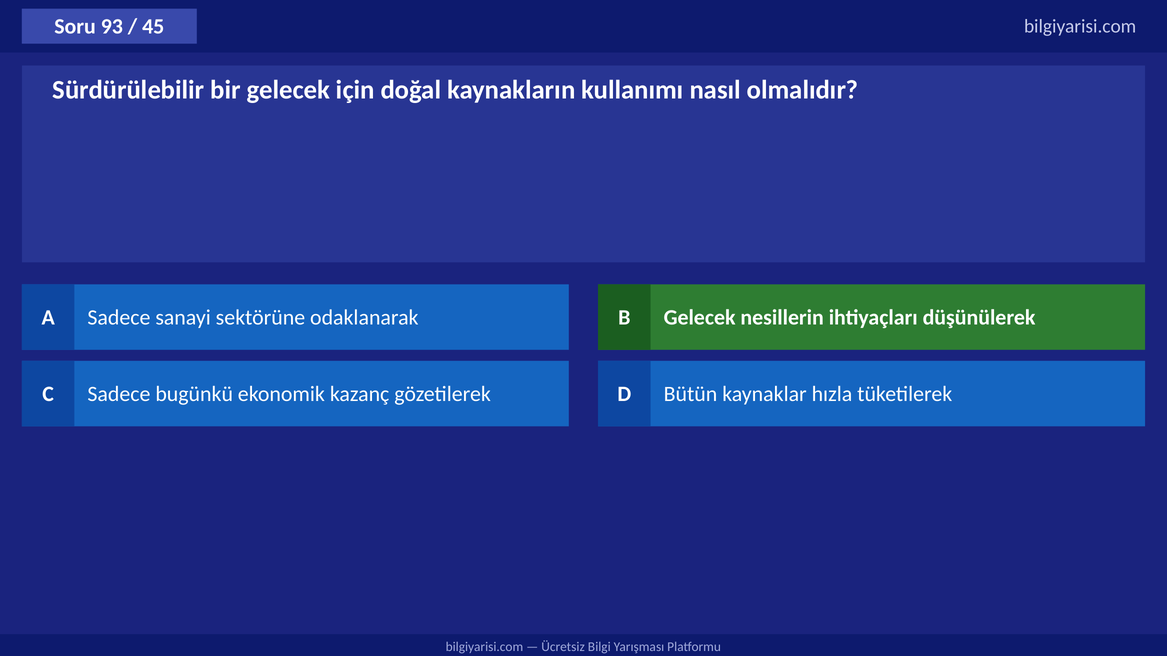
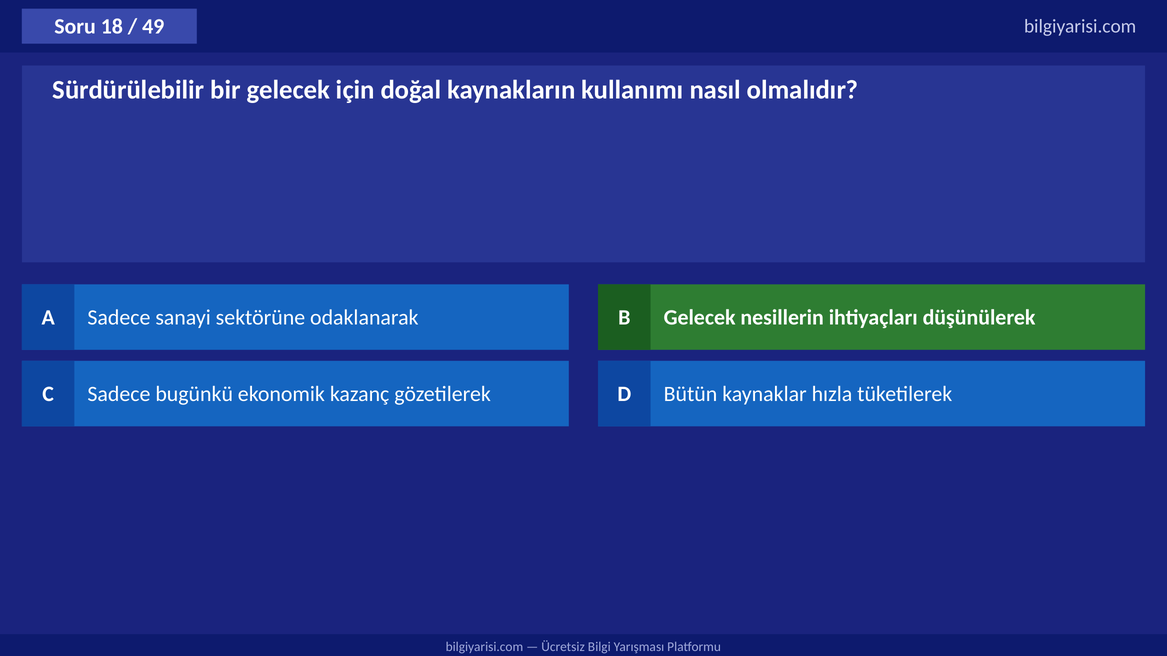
93: 93 -> 18
45: 45 -> 49
